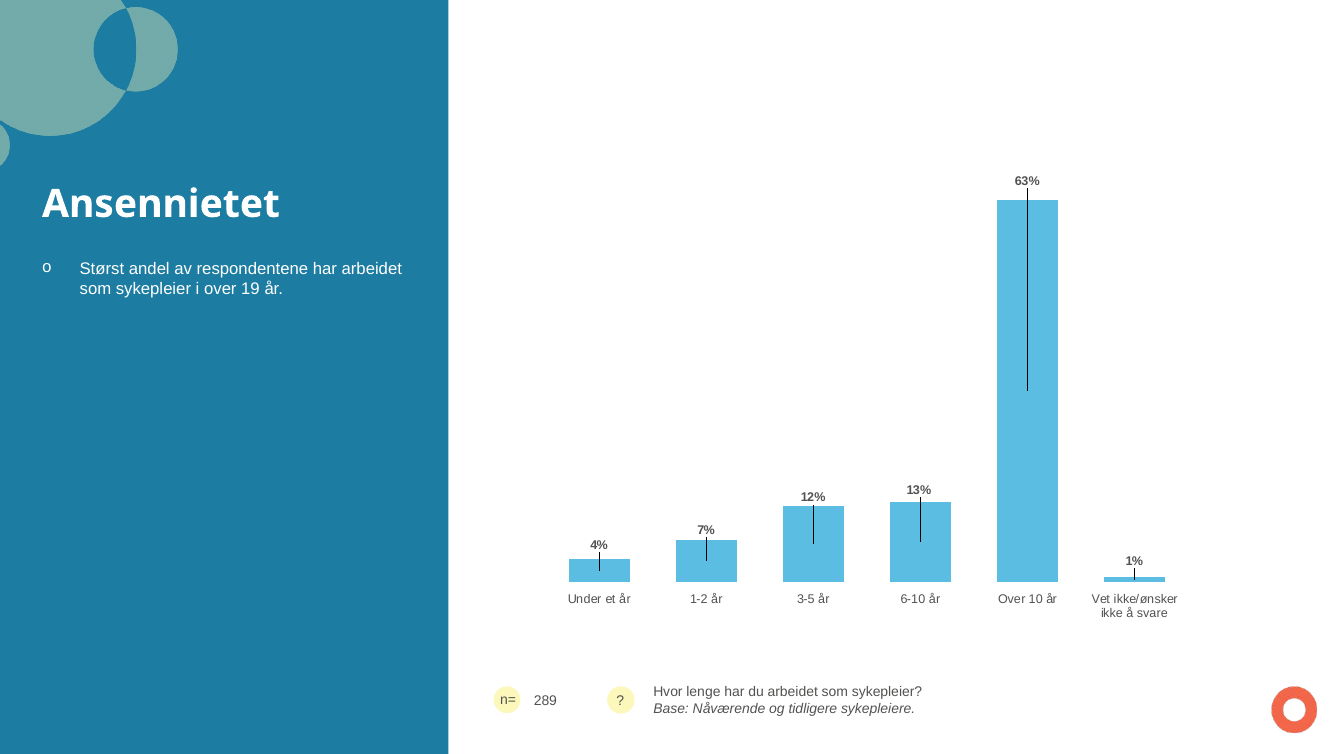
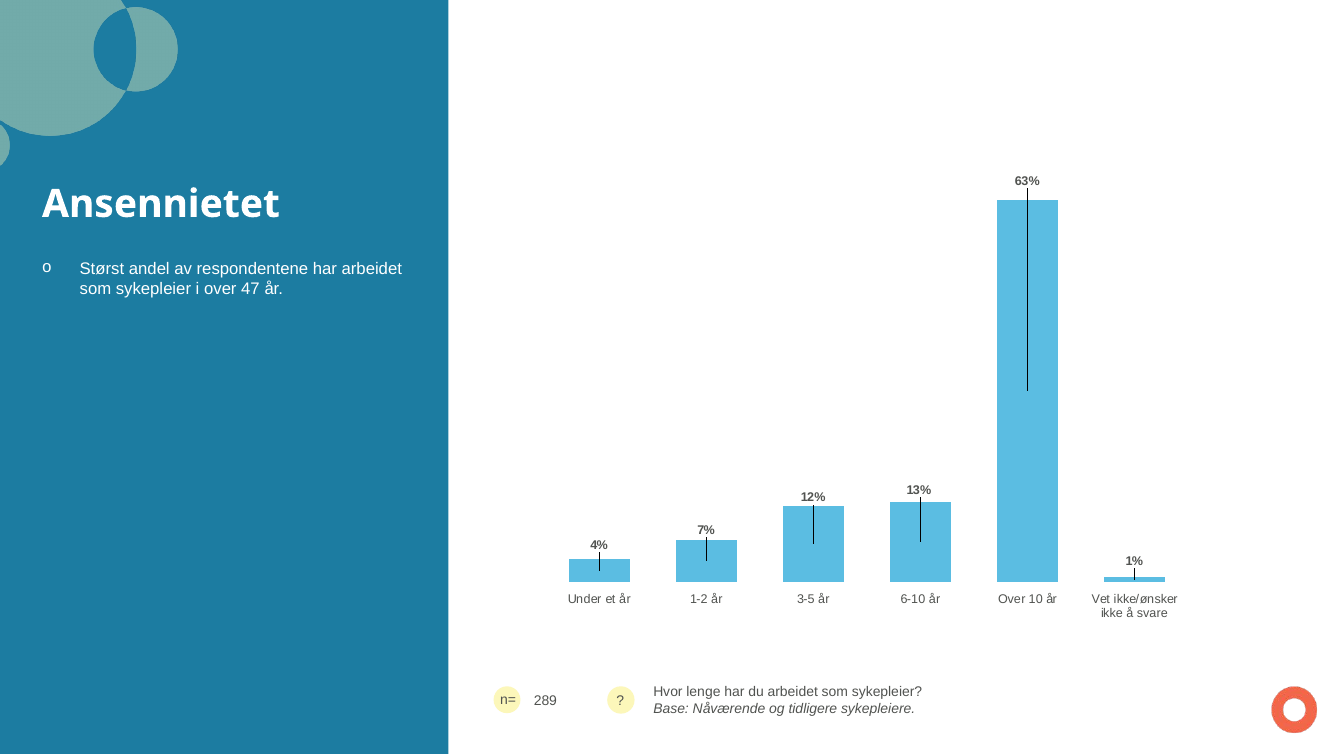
19: 19 -> 47
